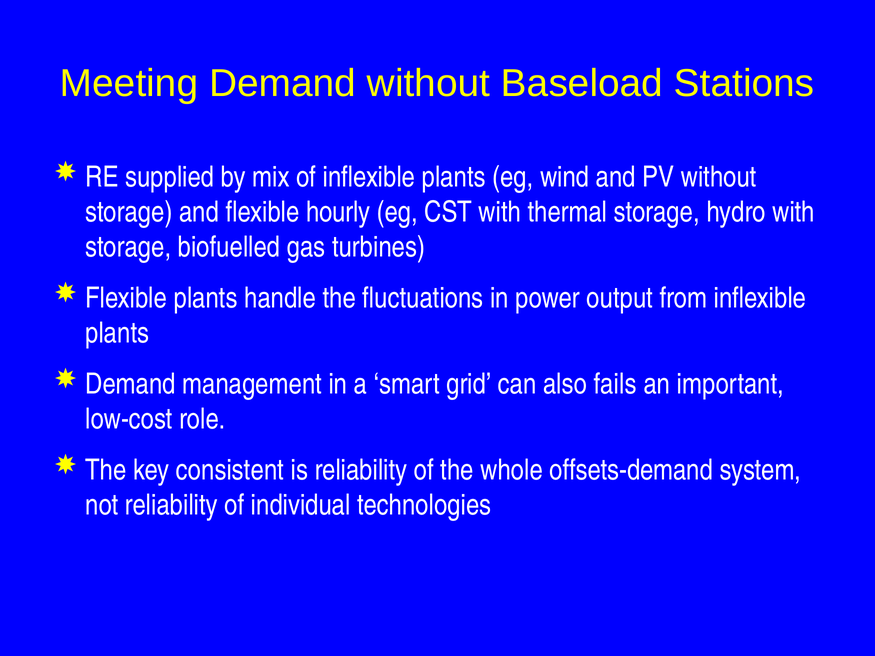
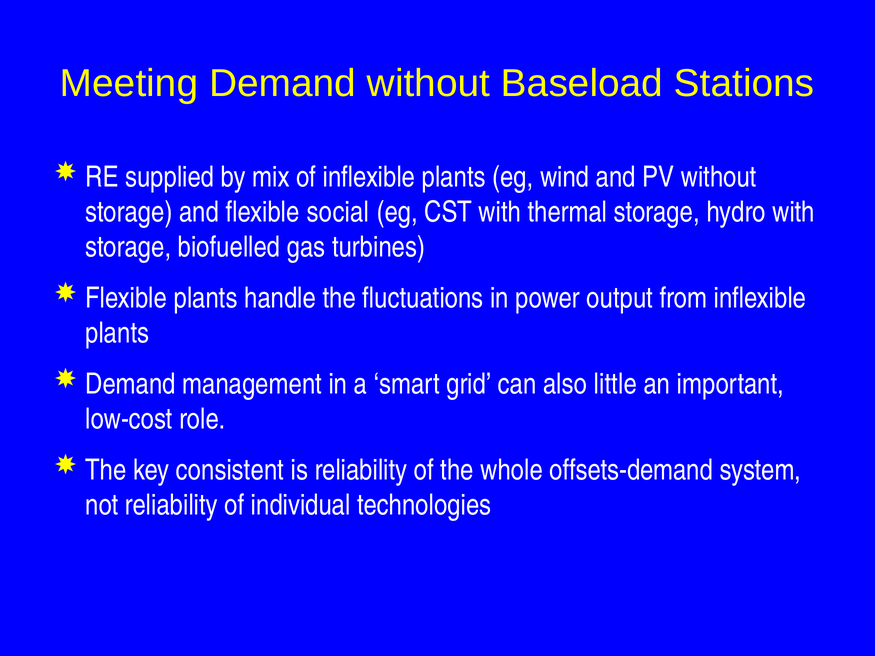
hourly: hourly -> social
fails: fails -> little
